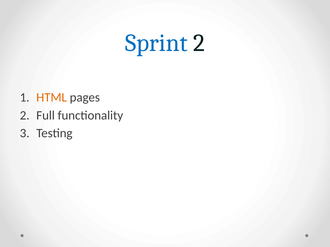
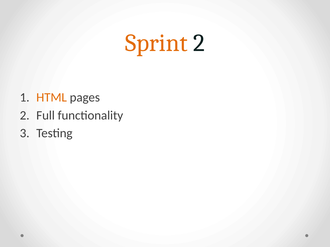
Sprint colour: blue -> orange
